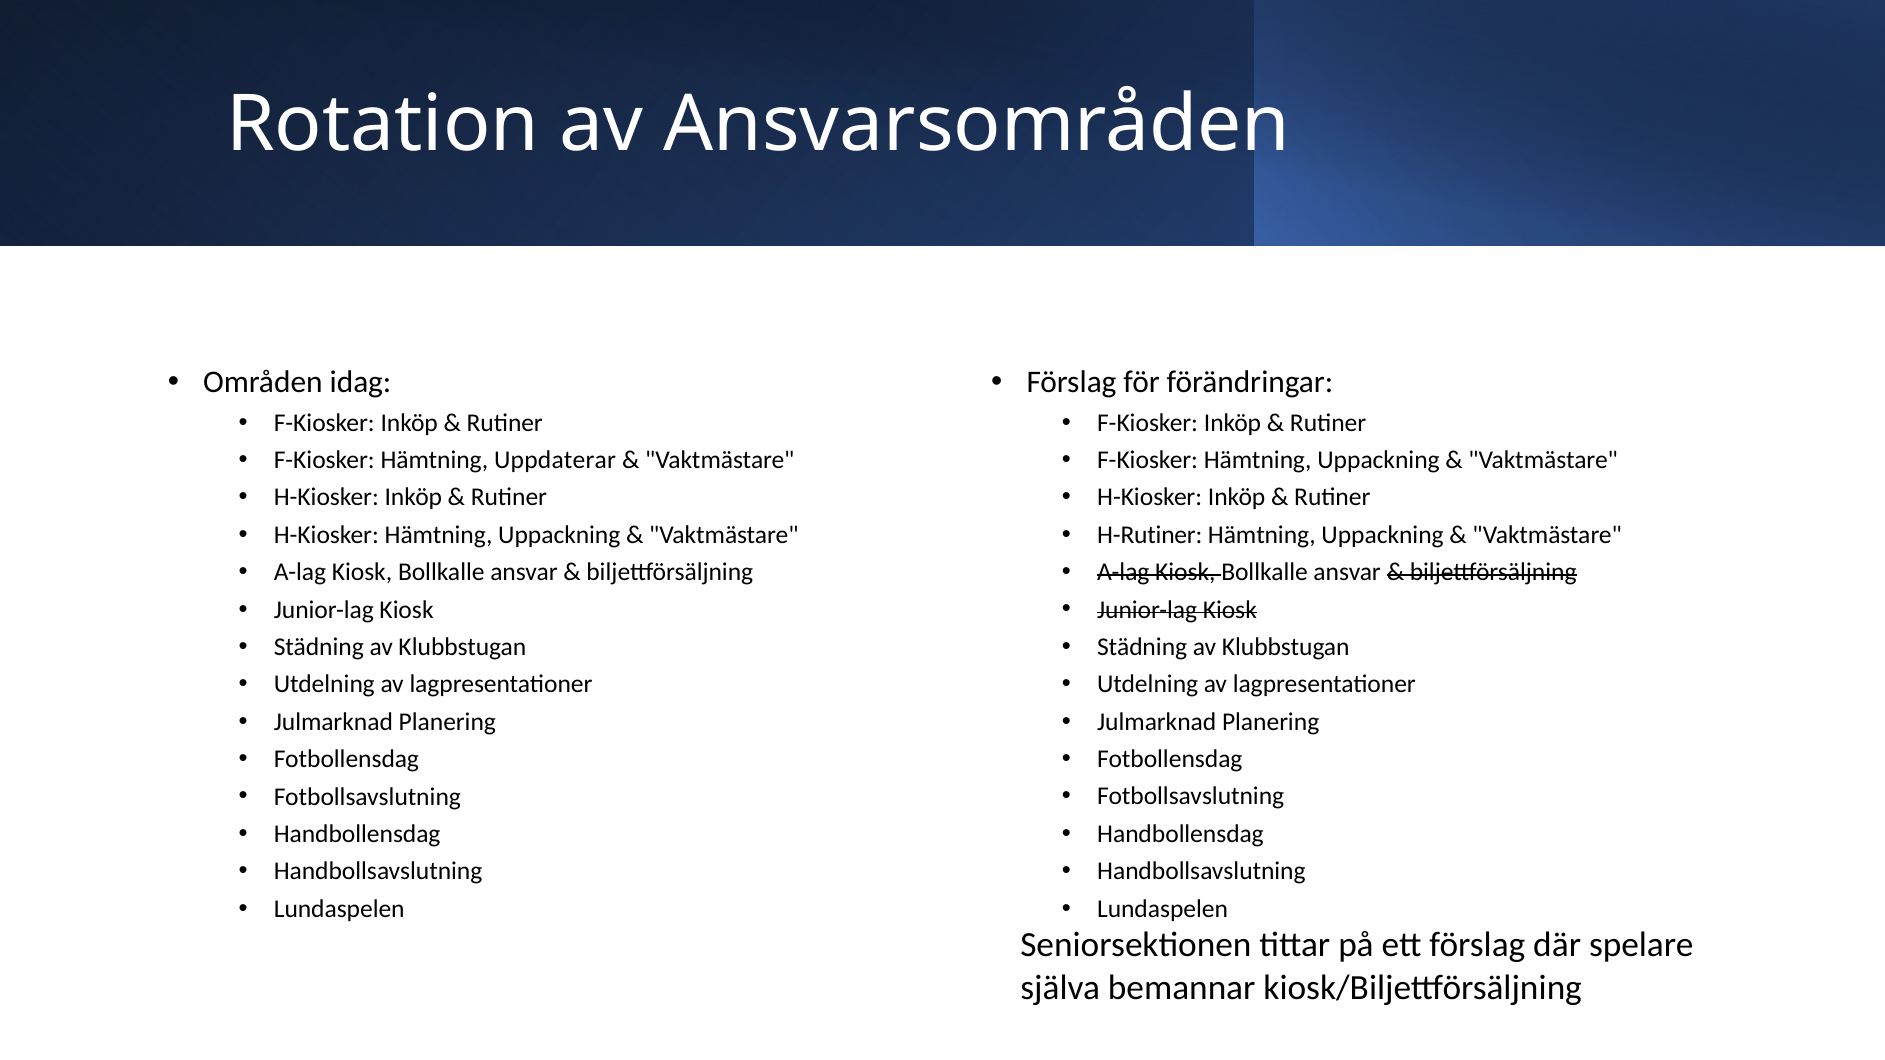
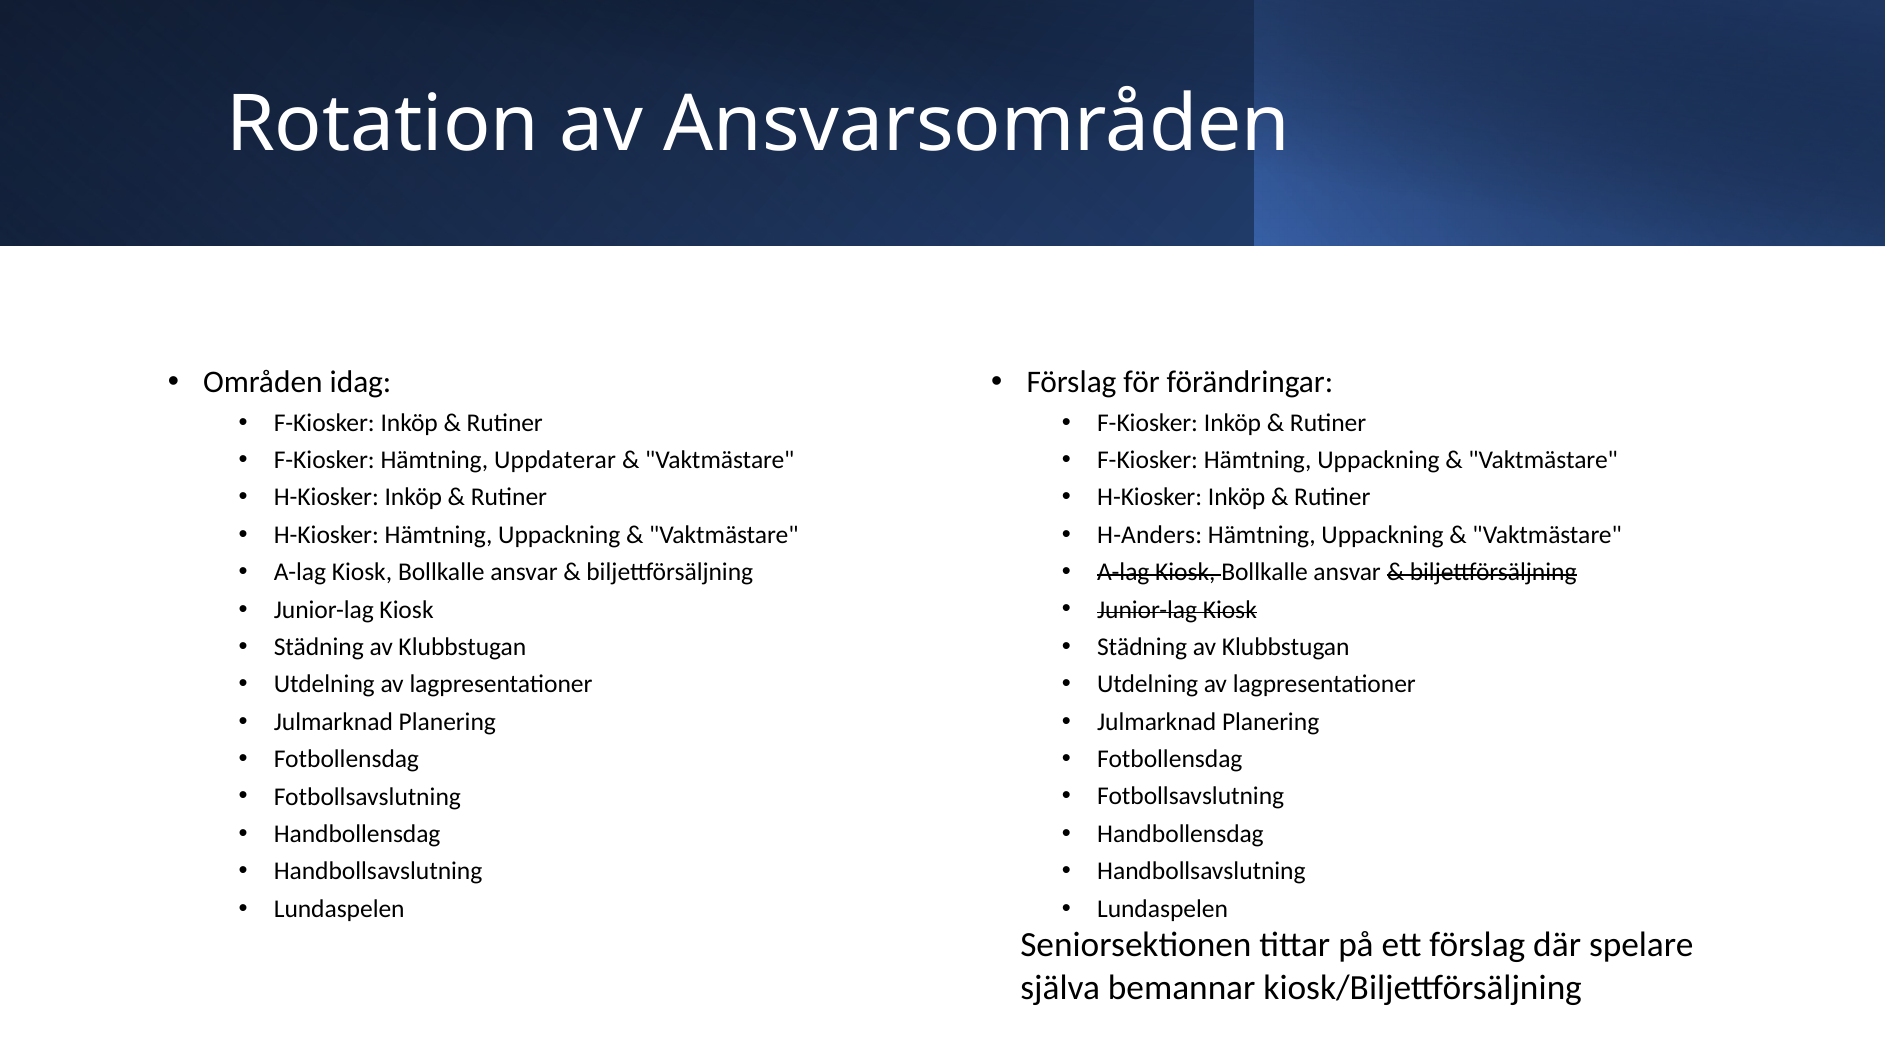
H-Rutiner: H-Rutiner -> H-Anders
